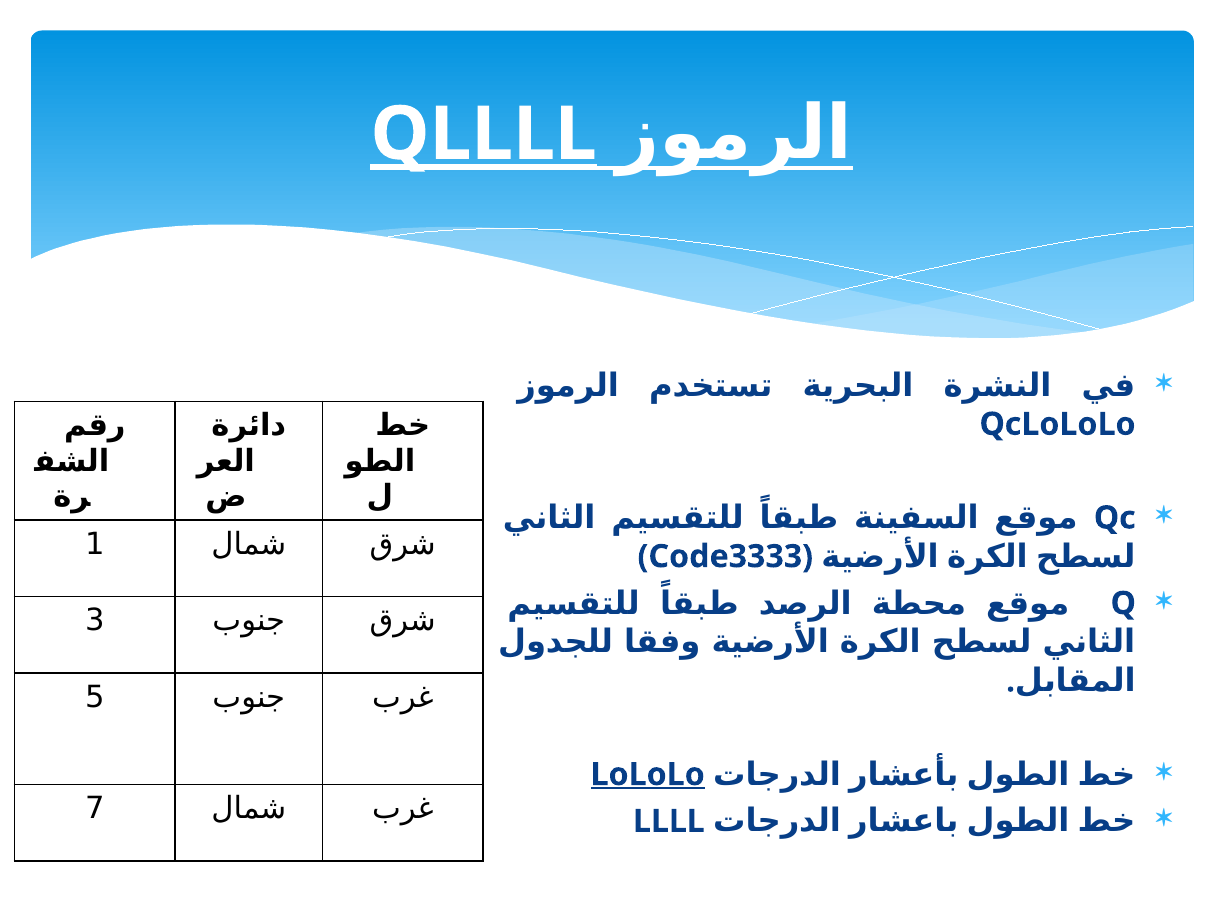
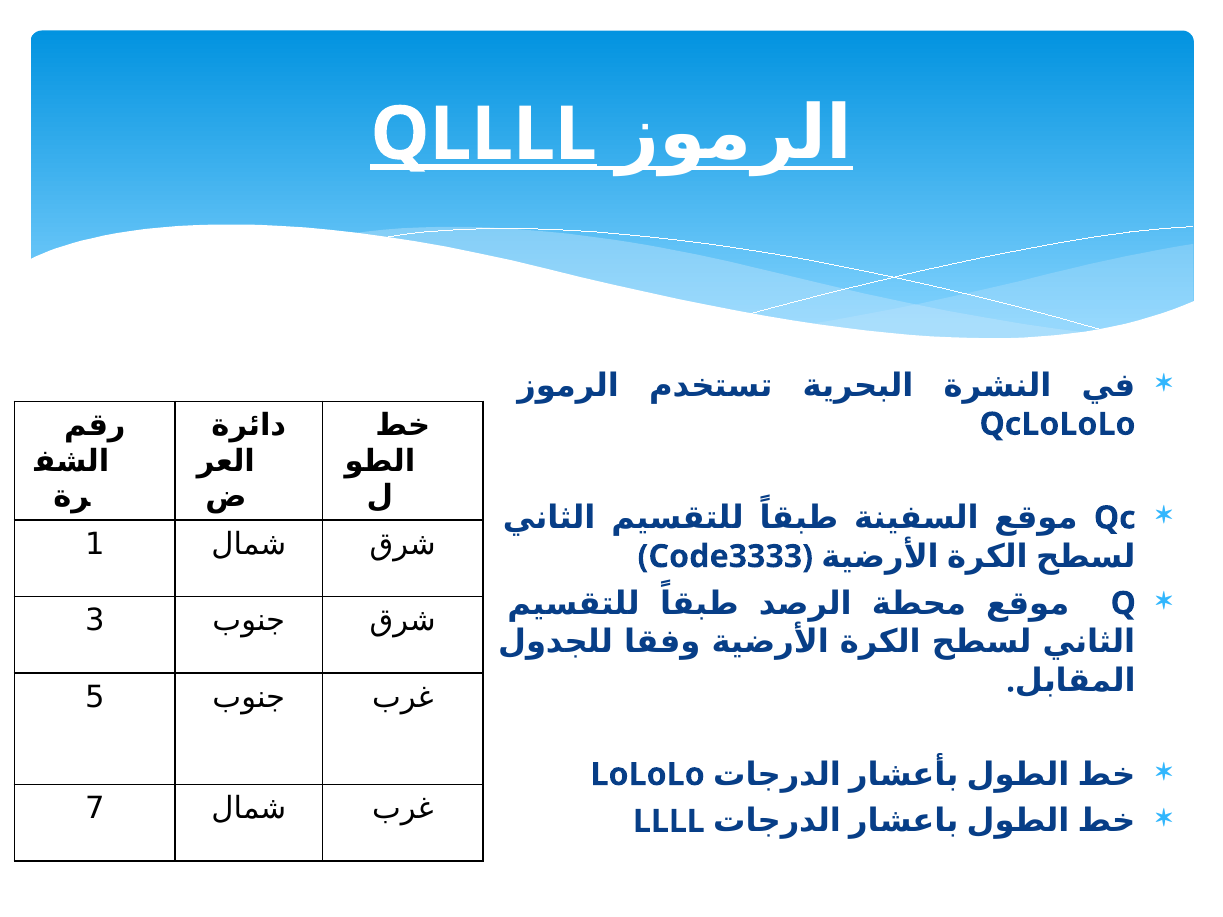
LoLoLo underline: present -> none
